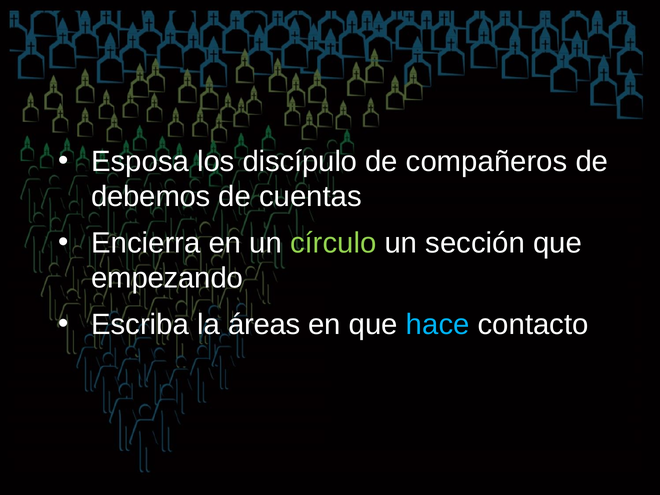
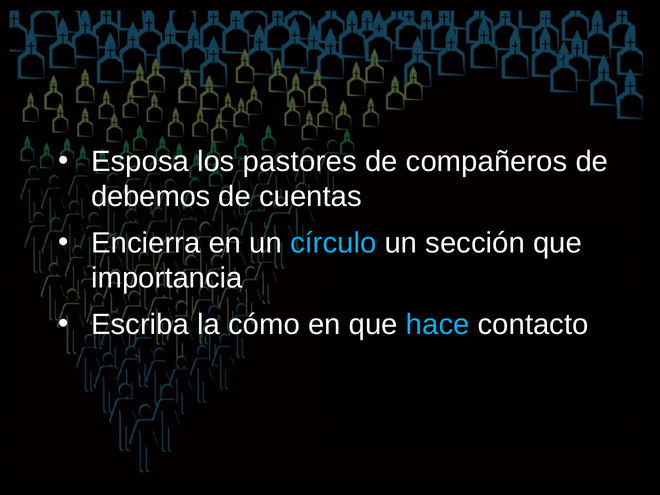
discípulo: discípulo -> pastores
círculo colour: light green -> light blue
empezando: empezando -> importancia
áreas: áreas -> cómo
